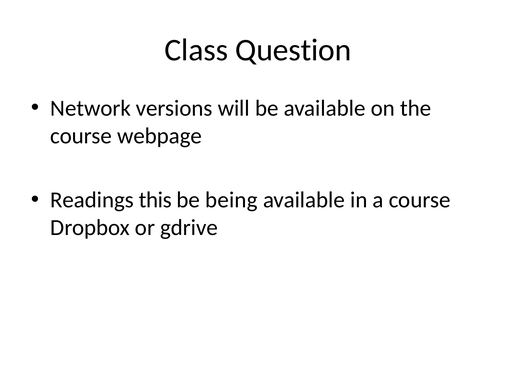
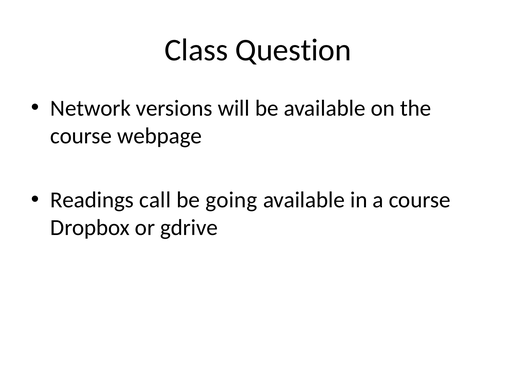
this: this -> call
being: being -> going
